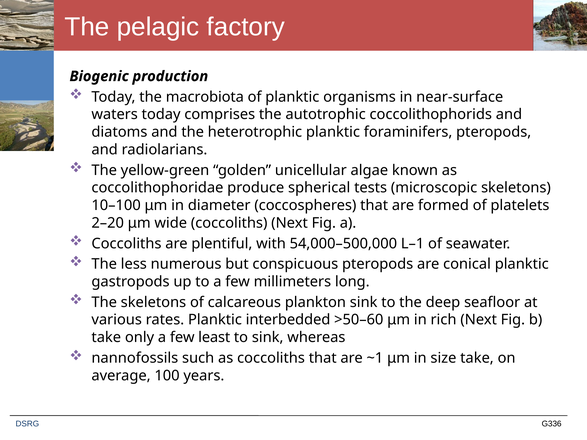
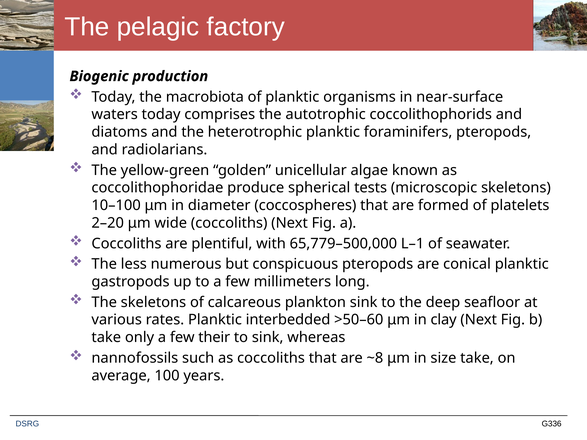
54,000–500,000: 54,000–500,000 -> 65,779–500,000
rich: rich -> clay
least: least -> their
~1: ~1 -> ~8
